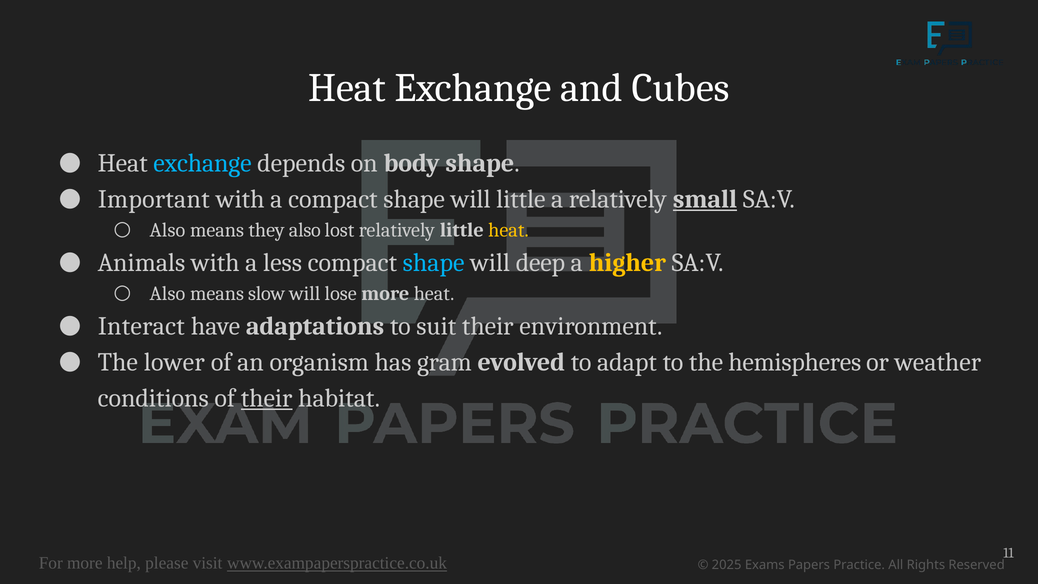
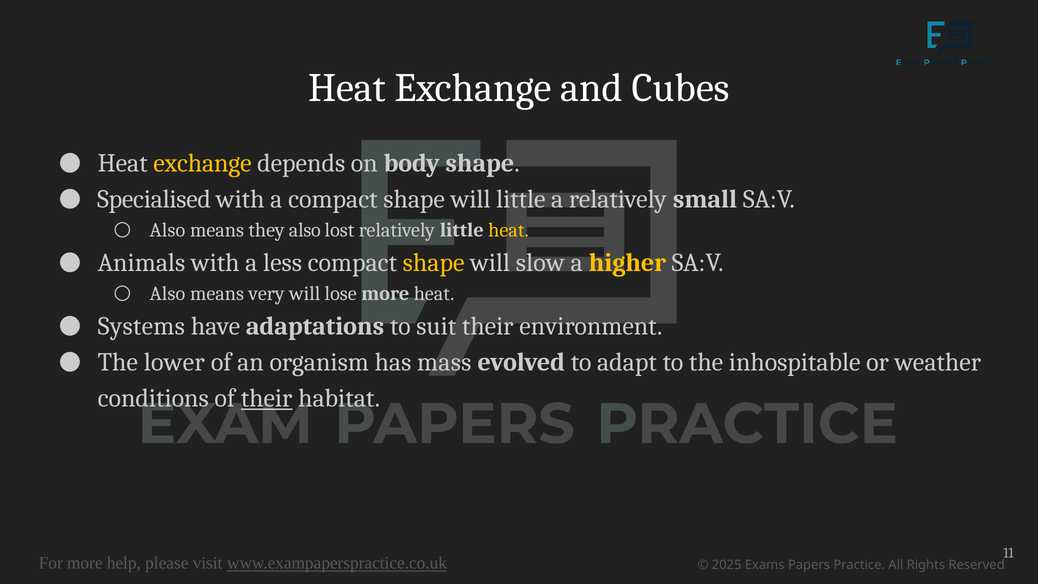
exchange at (202, 163) colour: light blue -> yellow
Important: Important -> Specialised
small underline: present -> none
shape at (434, 263) colour: light blue -> yellow
deep: deep -> slow
slow: slow -> very
Interact: Interact -> Systems
gram: gram -> mass
hemispheres: hemispheres -> inhospitable
